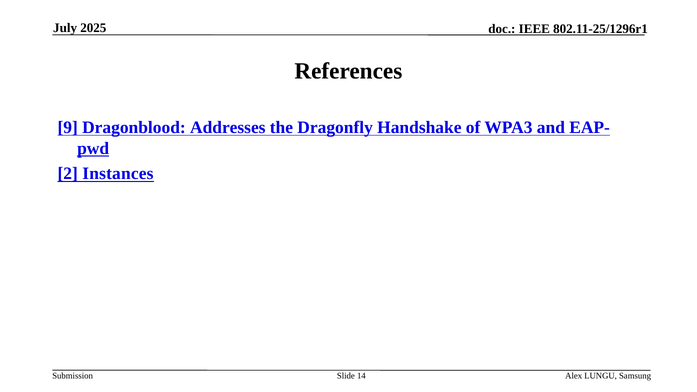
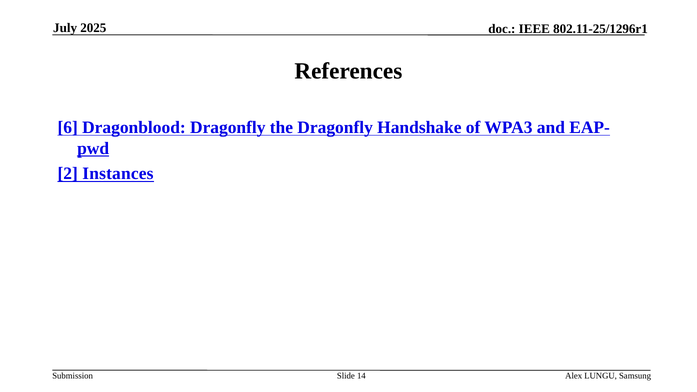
9: 9 -> 6
Dragonblood Addresses: Addresses -> Dragonfly
